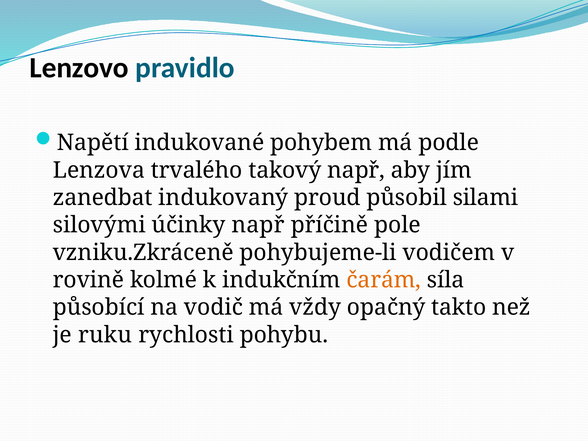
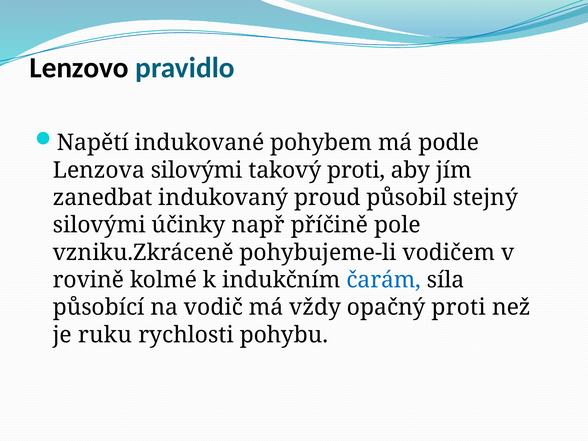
Lenzova trvalého: trvalého -> silovými
takový např: např -> proti
silami: silami -> stejný
čarám colour: orange -> blue
opačný takto: takto -> proti
